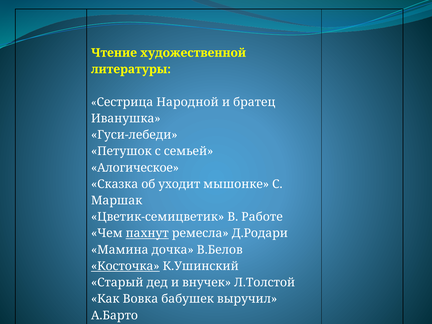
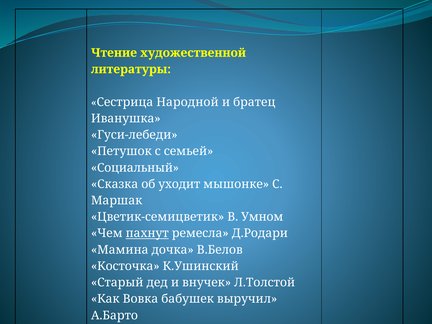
Алогическое: Алогическое -> Социальный
Работе: Работе -> Умном
Косточка underline: present -> none
